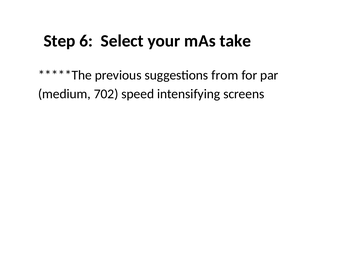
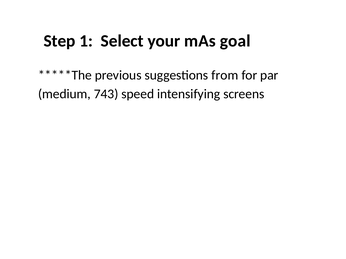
6: 6 -> 1
take: take -> goal
702: 702 -> 743
